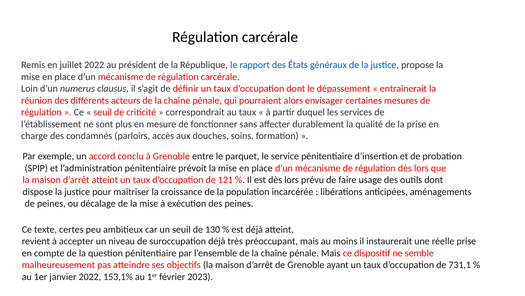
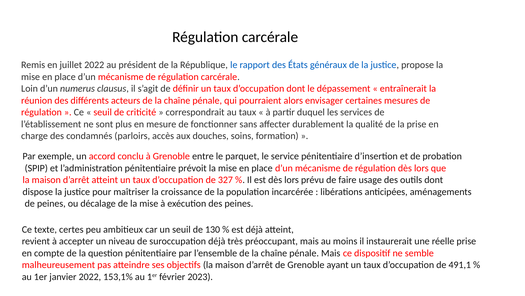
121: 121 -> 327
731,1: 731,1 -> 491,1
